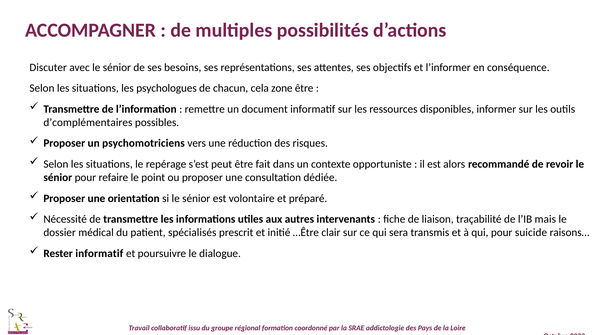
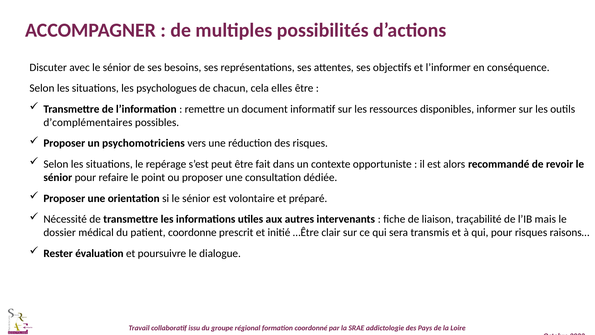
zone: zone -> elles
spécialisés: spécialisés -> coordonne
pour suicide: suicide -> risques
Rester informatif: informatif -> évaluation
